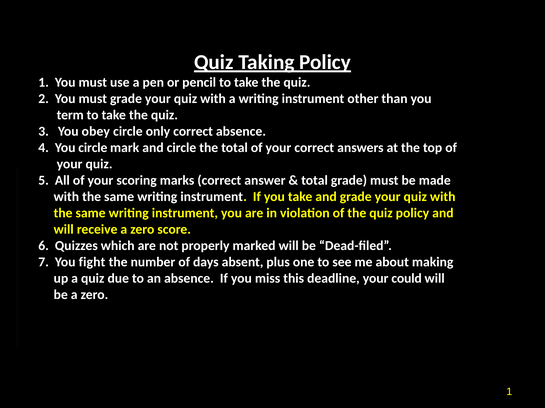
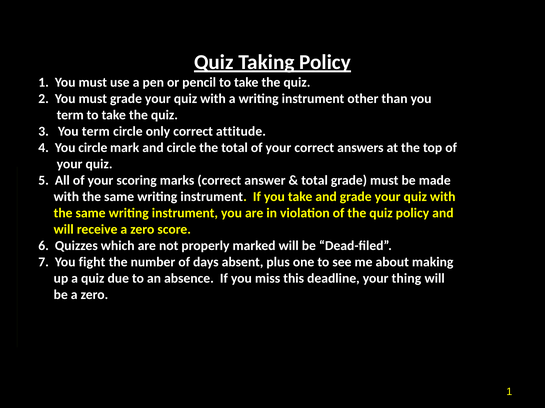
3 You obey: obey -> term
correct absence: absence -> attitude
could: could -> thing
